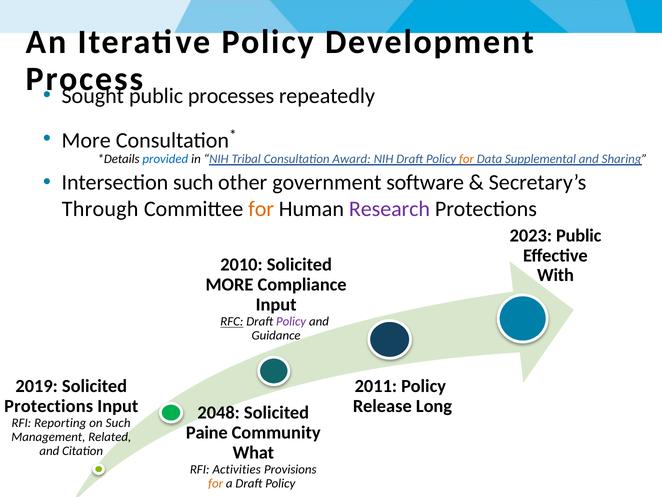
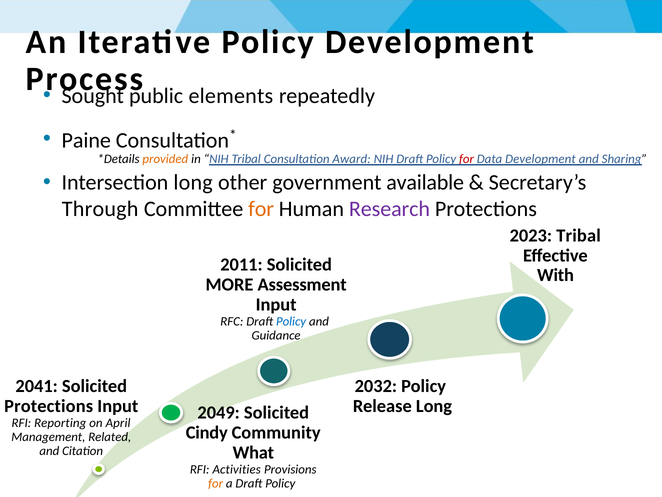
processes: processes -> elements
More at (86, 140): More -> Paine
provided colour: blue -> orange
for at (467, 159) colour: orange -> red
Data Supplemental: Supplemental -> Development
Intersection such: such -> long
software: software -> available
2023 Public: Public -> Tribal
2010: 2010 -> 2011
Compliance: Compliance -> Assessment
RFC underline: present -> none
Policy at (291, 321) colour: purple -> blue
2011: 2011 -> 2032
2019: 2019 -> 2041
2048: 2048 -> 2049
on Such: Such -> April
Paine: Paine -> Cindy
